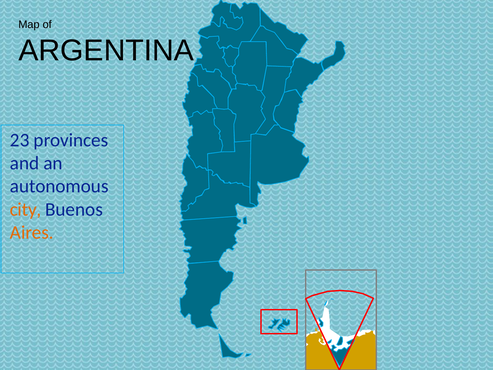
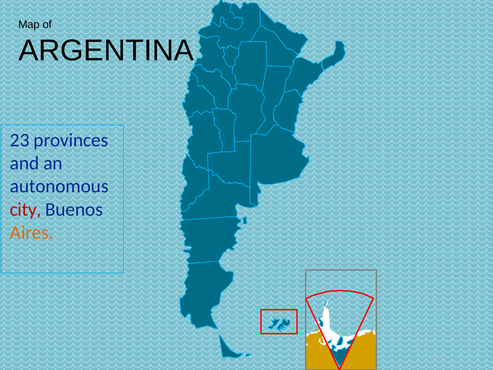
city colour: orange -> red
